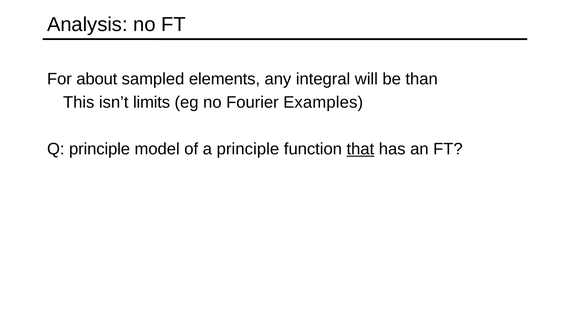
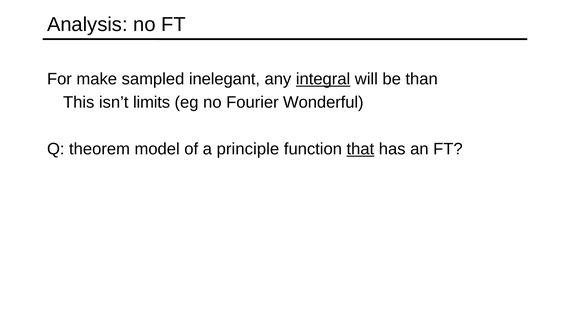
about: about -> make
elements: elements -> inelegant
integral underline: none -> present
Examples: Examples -> Wonderful
Q principle: principle -> theorem
